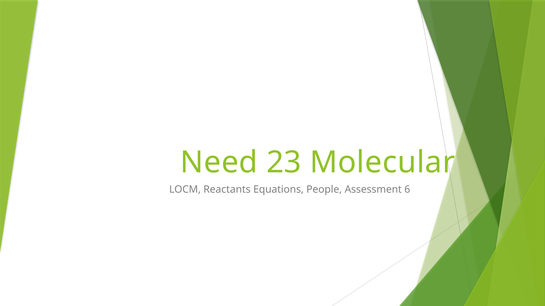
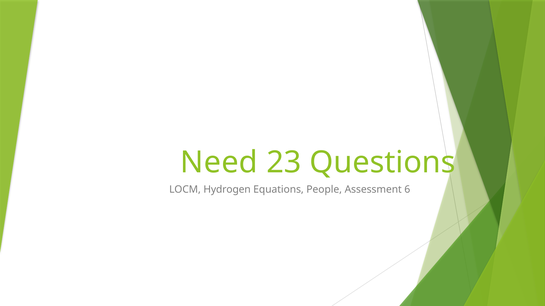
Molecular: Molecular -> Questions
Reactants: Reactants -> Hydrogen
